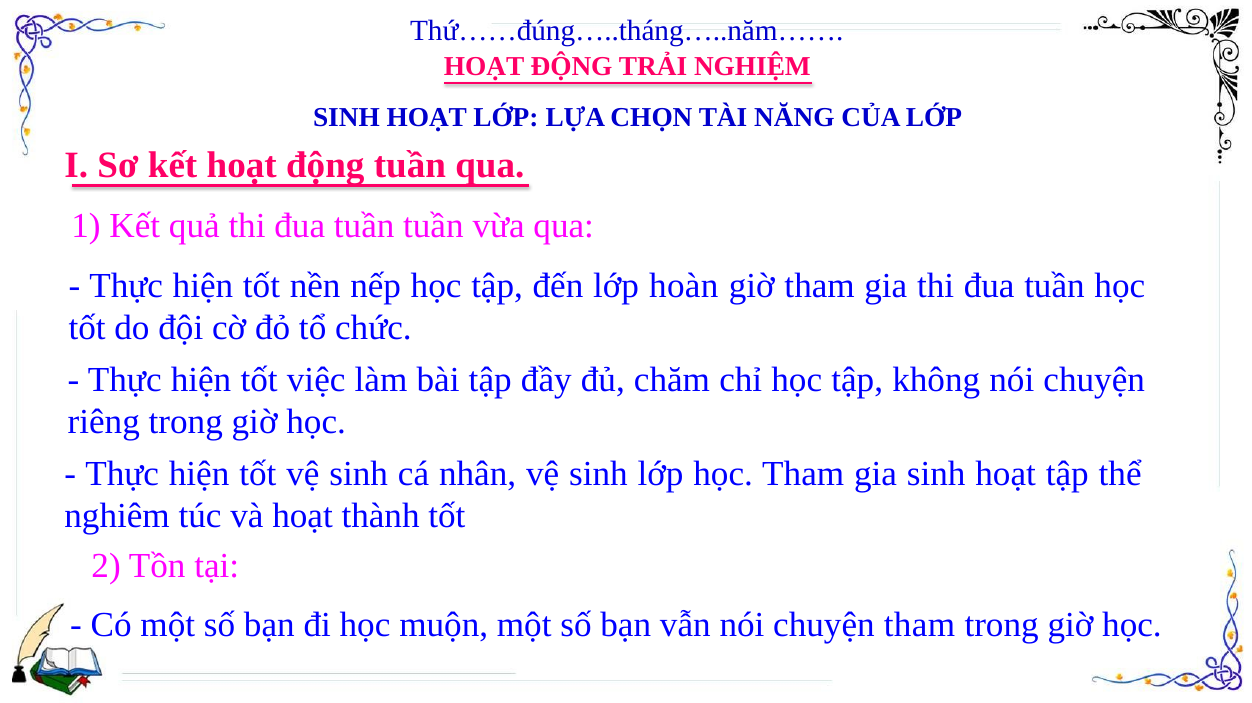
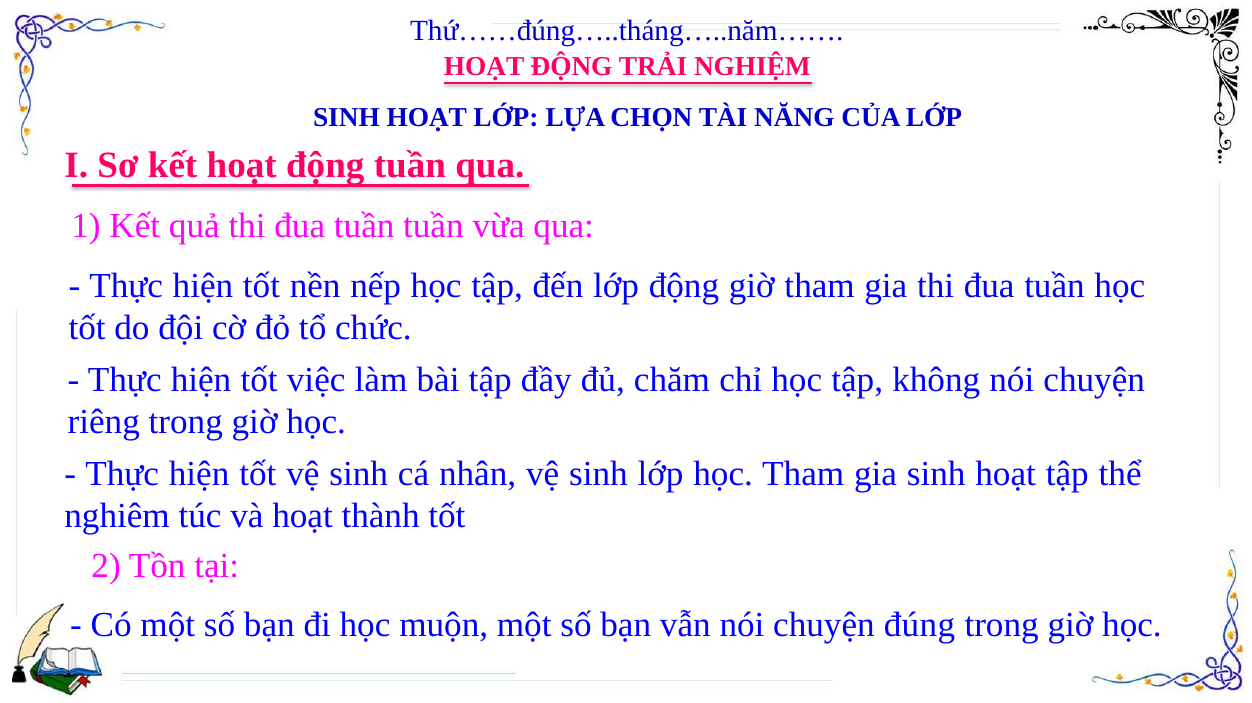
lớp hoàn: hoàn -> động
chuyện tham: tham -> đúng
